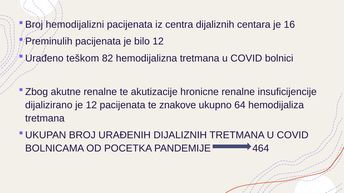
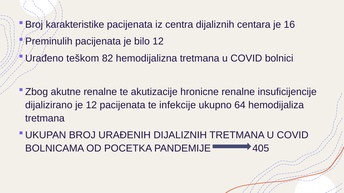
hemodijalizni: hemodijalizni -> karakteristike
znakove: znakove -> infekcije
464: 464 -> 405
